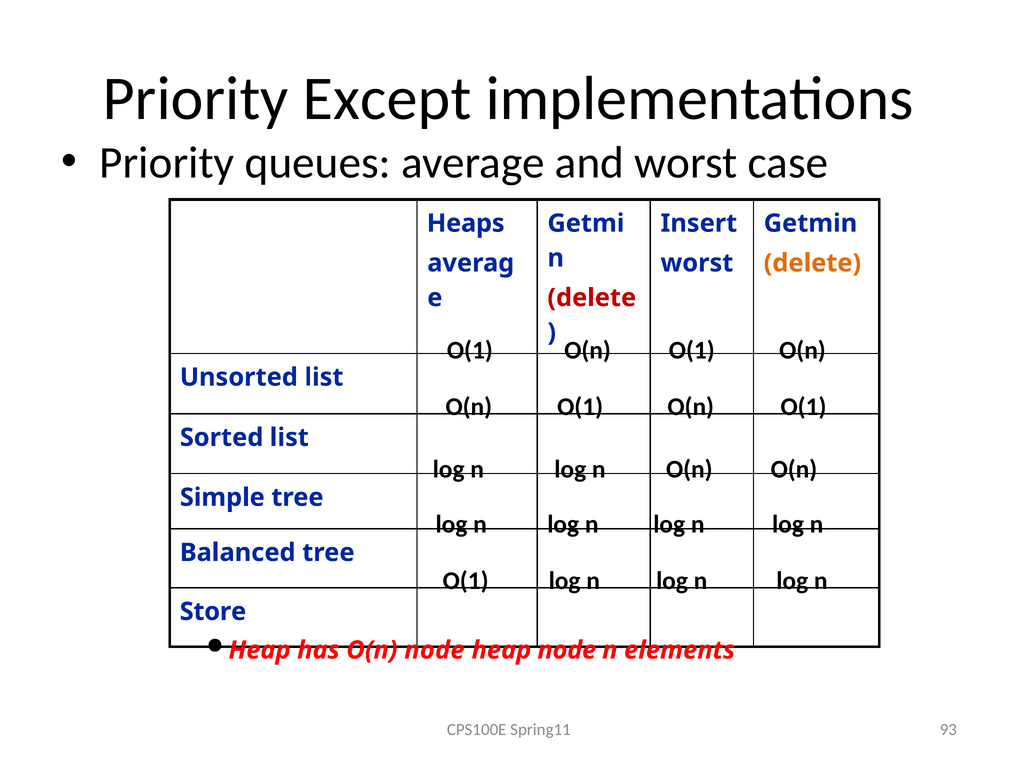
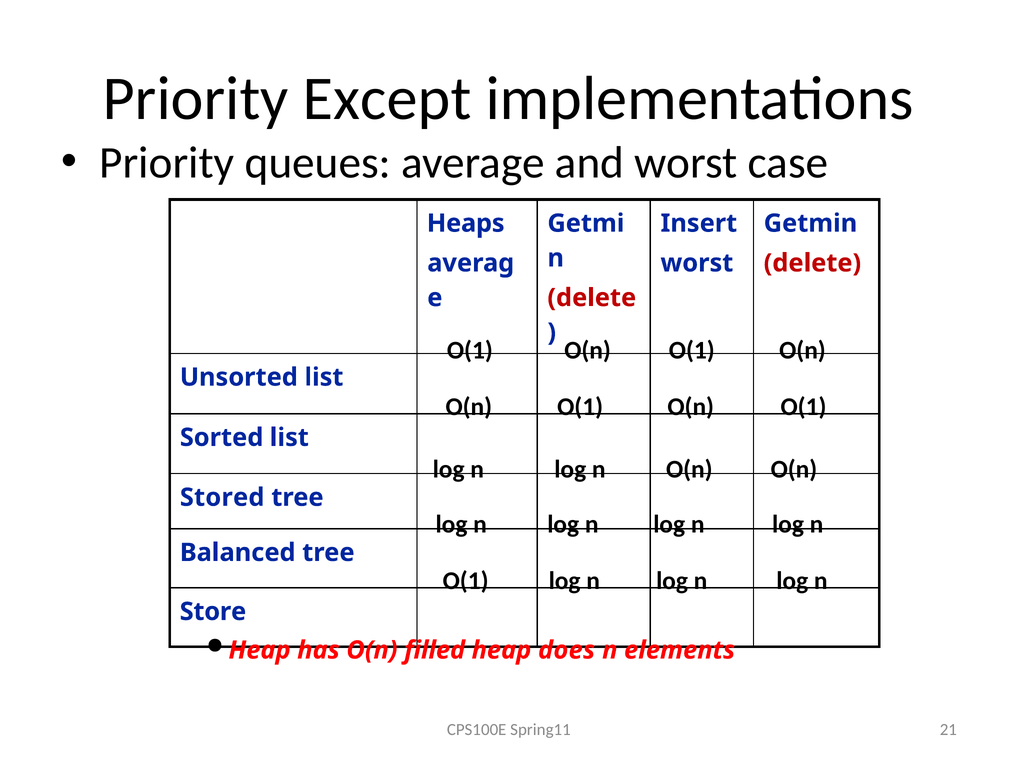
delete at (812, 263) colour: orange -> red
Simple: Simple -> Stored
O(n node: node -> filled
heap node: node -> does
93: 93 -> 21
